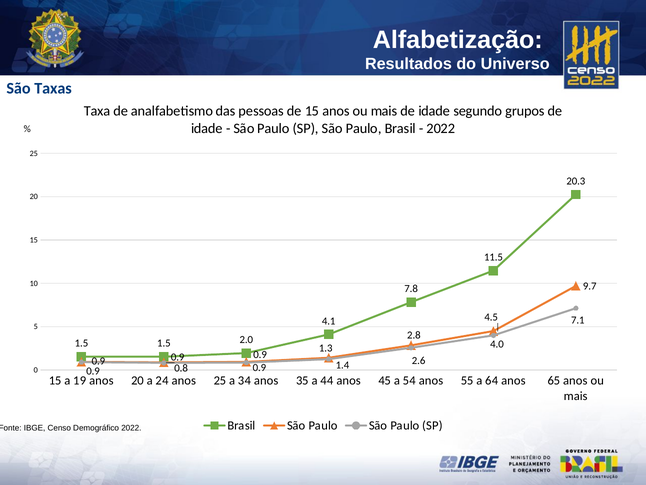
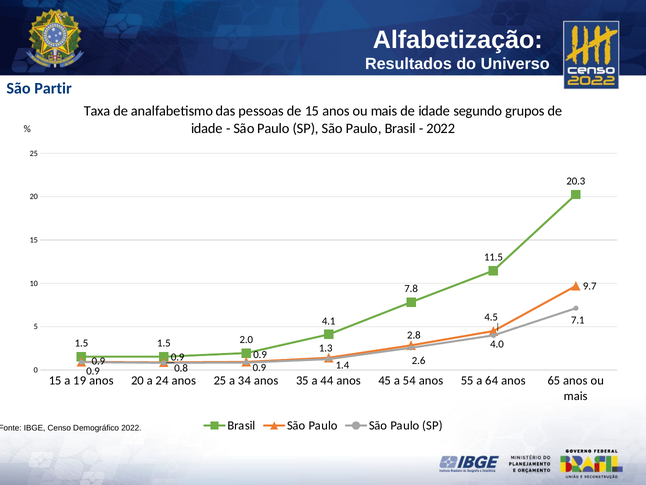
Taxas: Taxas -> Partir
